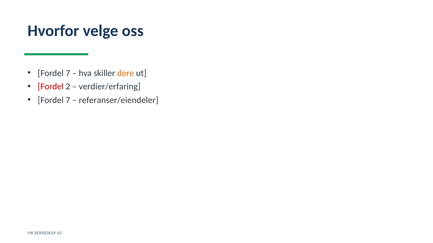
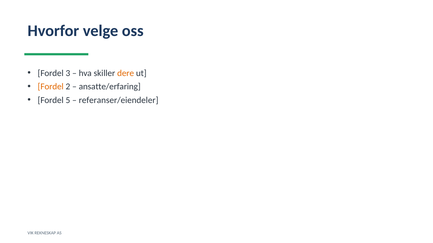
7 at (68, 73): 7 -> 3
Fordel at (51, 87) colour: red -> orange
verdier/erfaring: verdier/erfaring -> ansatte/erfaring
7 at (68, 100): 7 -> 5
